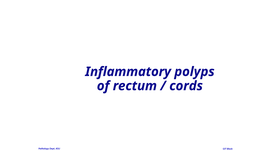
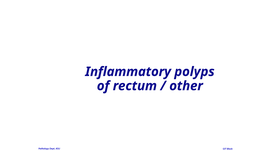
cords: cords -> other
